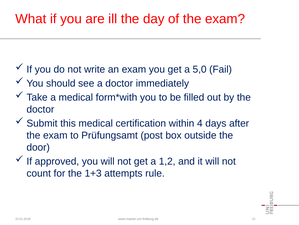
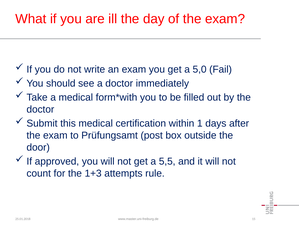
4: 4 -> 1
1,2: 1,2 -> 5,5
